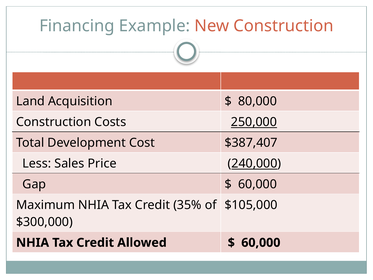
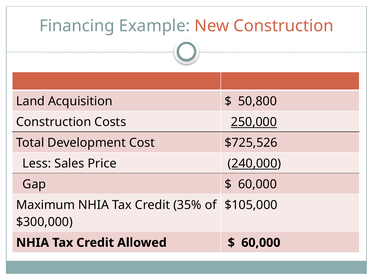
80,000: 80,000 -> 50,800
$387,407: $387,407 -> $725,526
